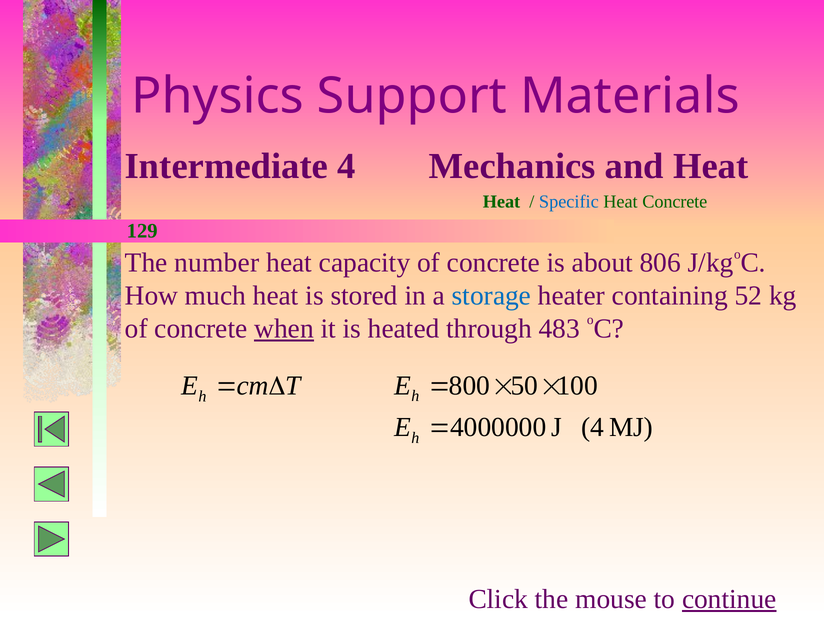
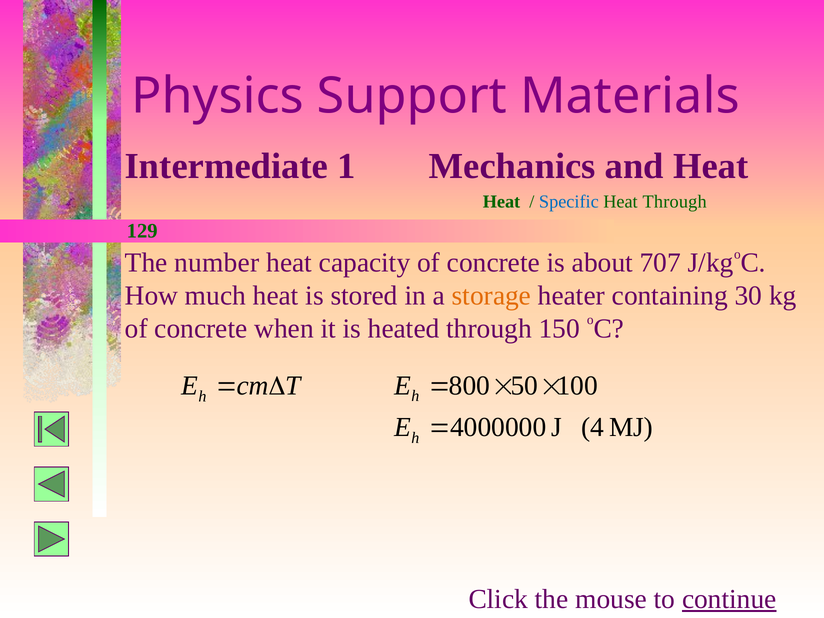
Intermediate 4: 4 -> 1
Heat Concrete: Concrete -> Through
806: 806 -> 707
storage colour: blue -> orange
52: 52 -> 30
when underline: present -> none
483: 483 -> 150
